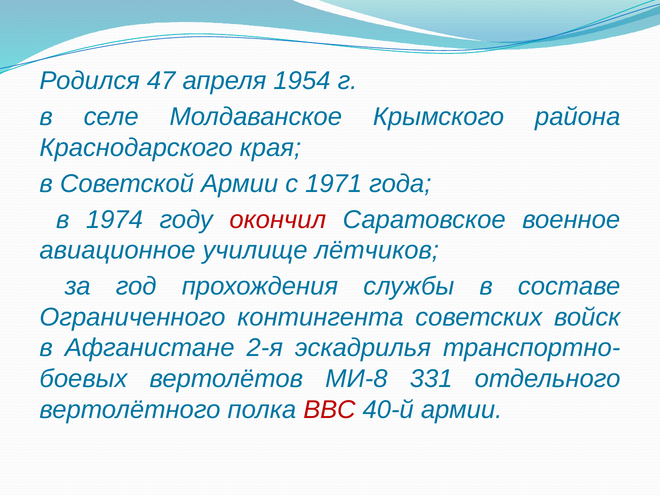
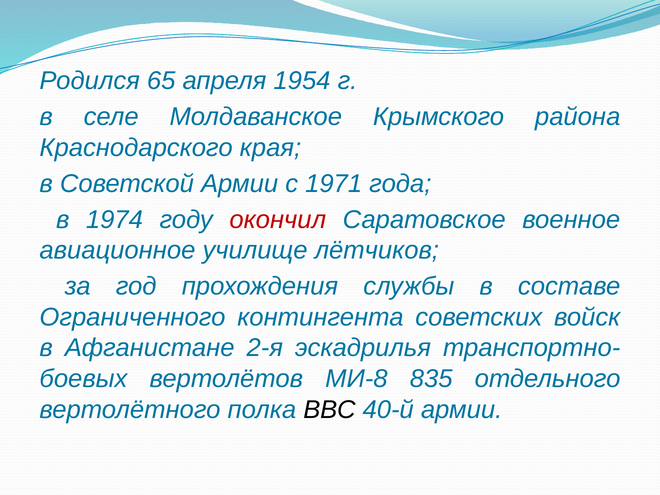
47: 47 -> 65
331: 331 -> 835
ВВС colour: red -> black
